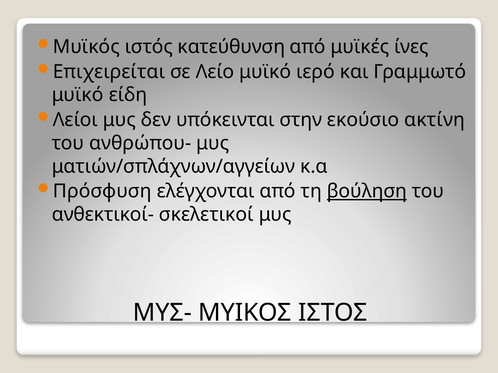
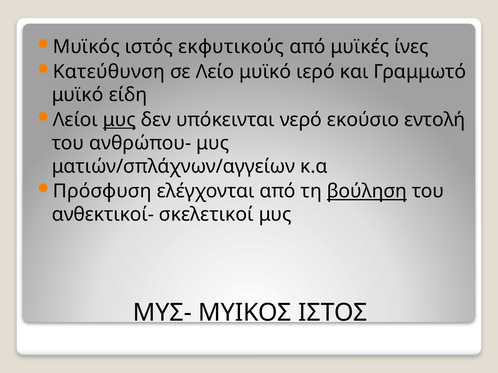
κατεύθυνση: κατεύθυνση -> εκφυτικούς
Επιχειρείται: Επιχειρείται -> Κατεύθυνση
μυς at (119, 120) underline: none -> present
στην: στην -> νερό
ακτίνη: ακτίνη -> εντολή
